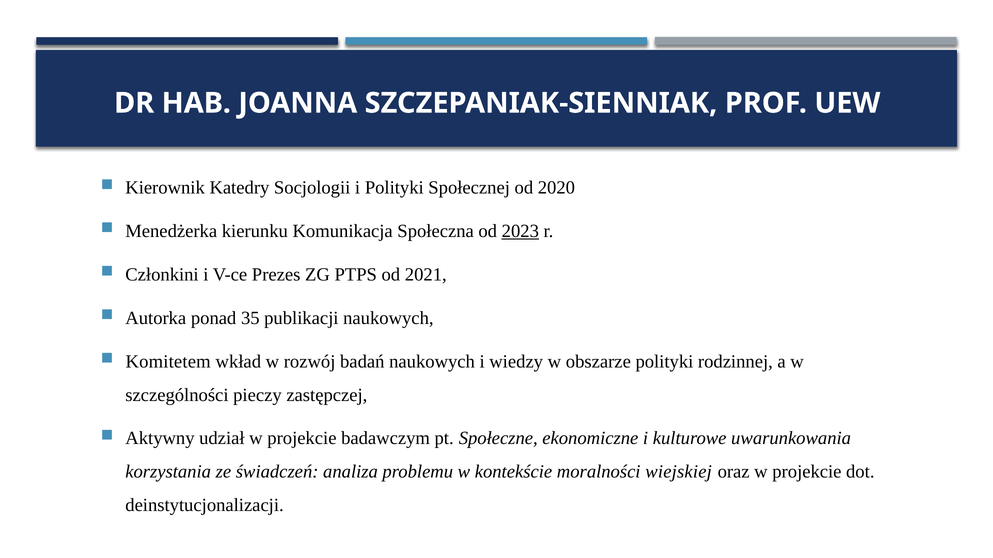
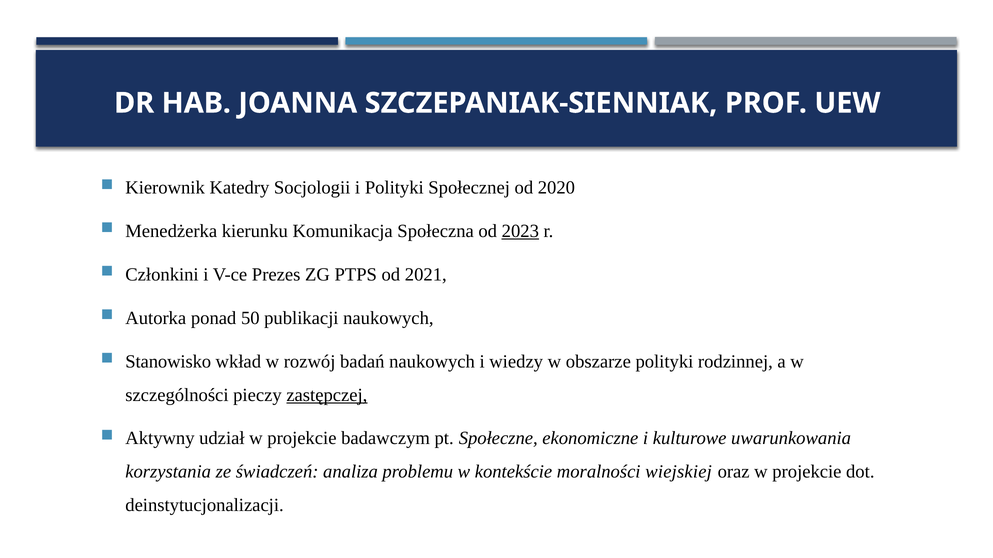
35: 35 -> 50
Komitetem: Komitetem -> Stanowisko
zastępczej underline: none -> present
